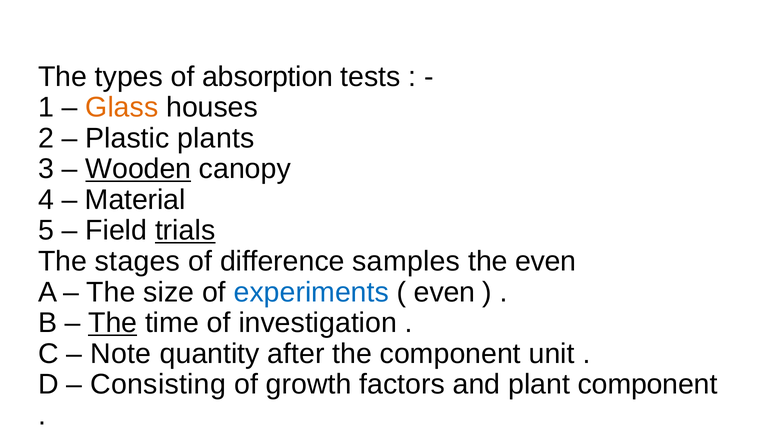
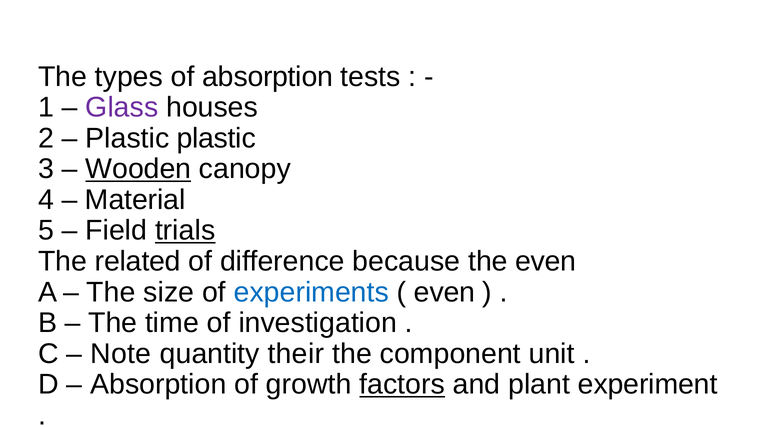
Glass colour: orange -> purple
Plastic plants: plants -> plastic
stages: stages -> related
samples: samples -> because
The at (113, 323) underline: present -> none
after: after -> their
Consisting at (158, 385): Consisting -> Absorption
factors underline: none -> present
plant component: component -> experiment
